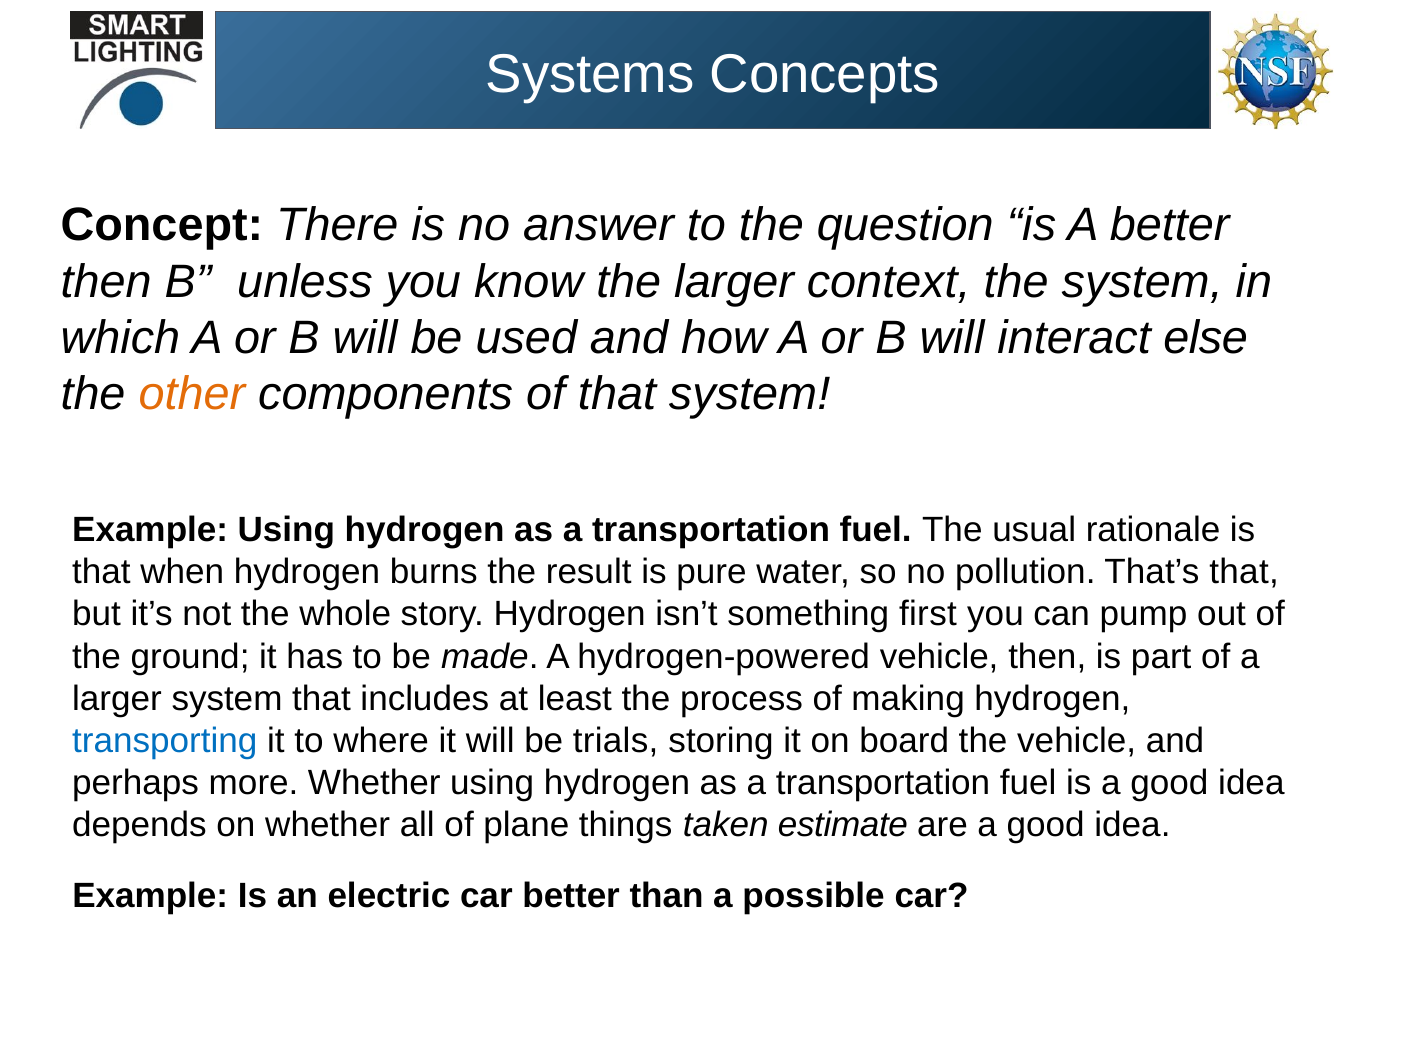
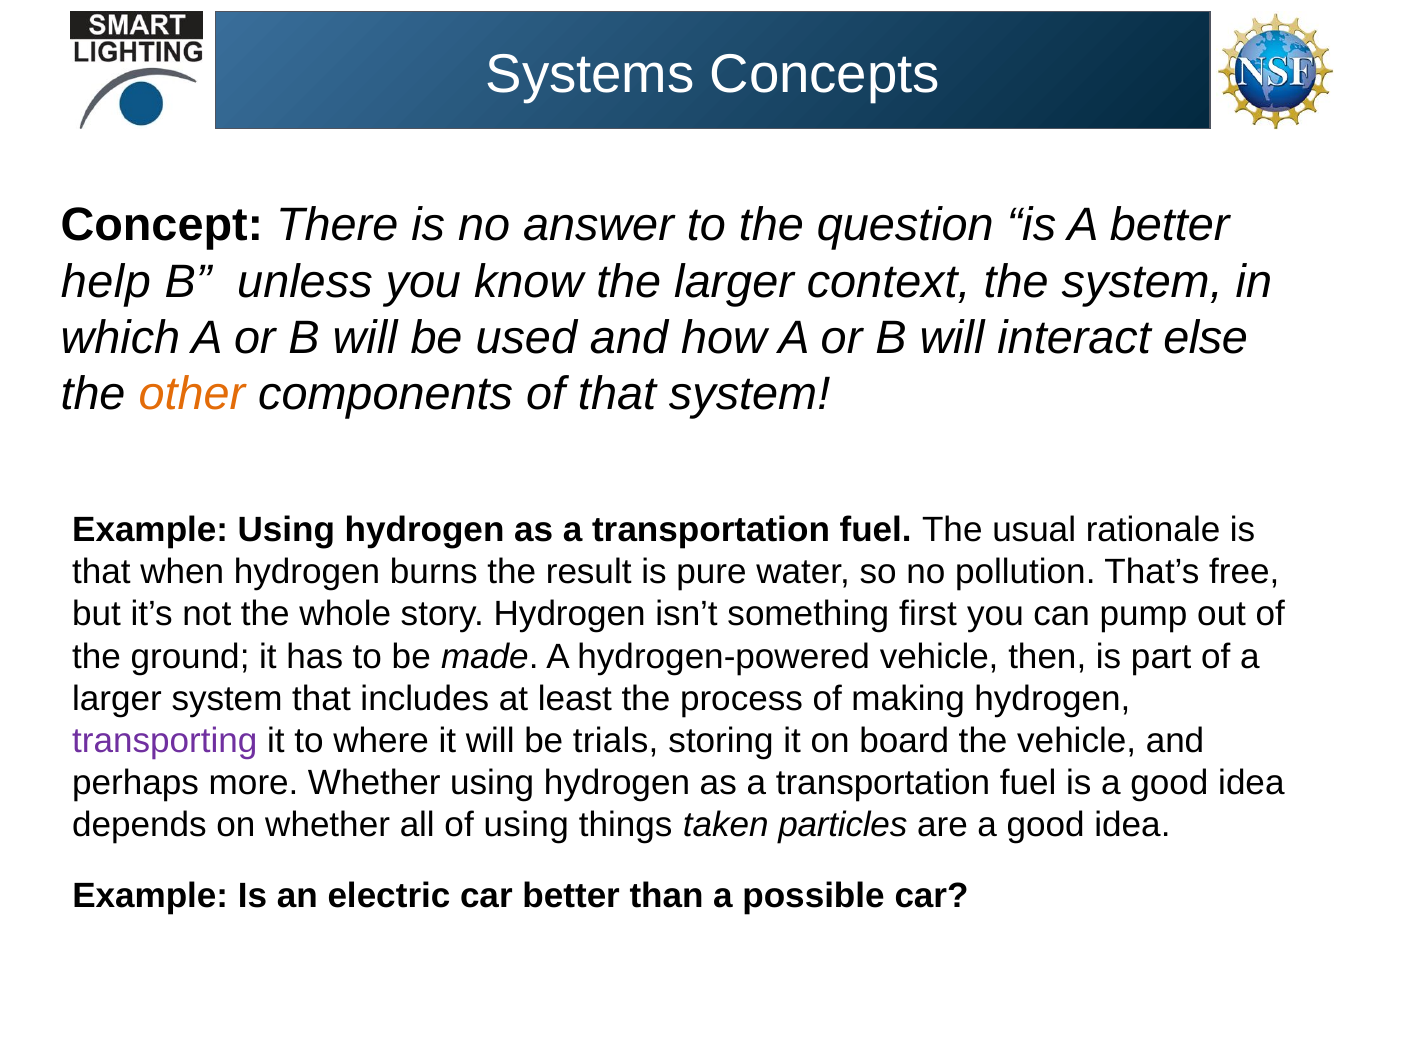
then at (106, 282): then -> help
That’s that: that -> free
transporting colour: blue -> purple
of plane: plane -> using
estimate: estimate -> particles
